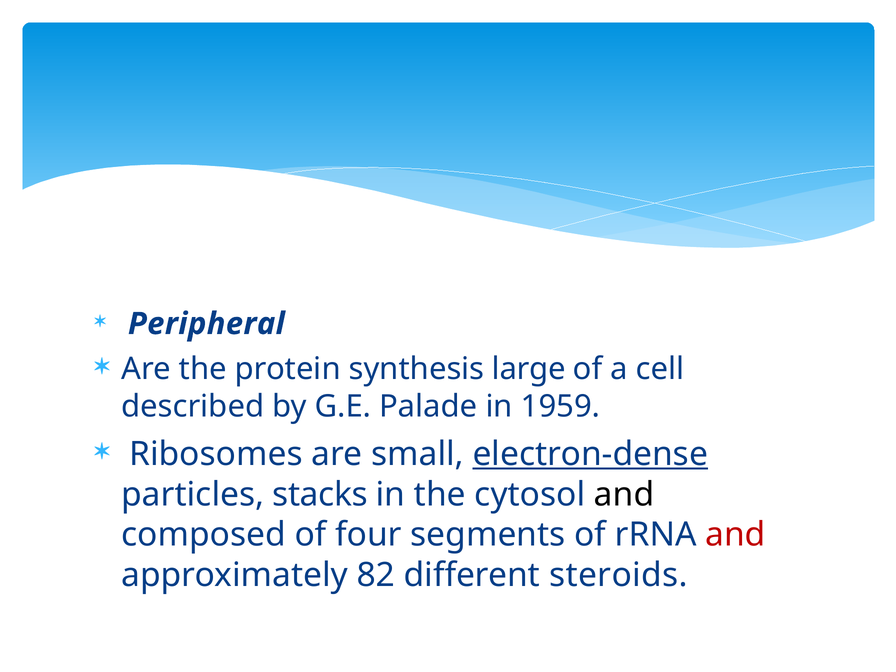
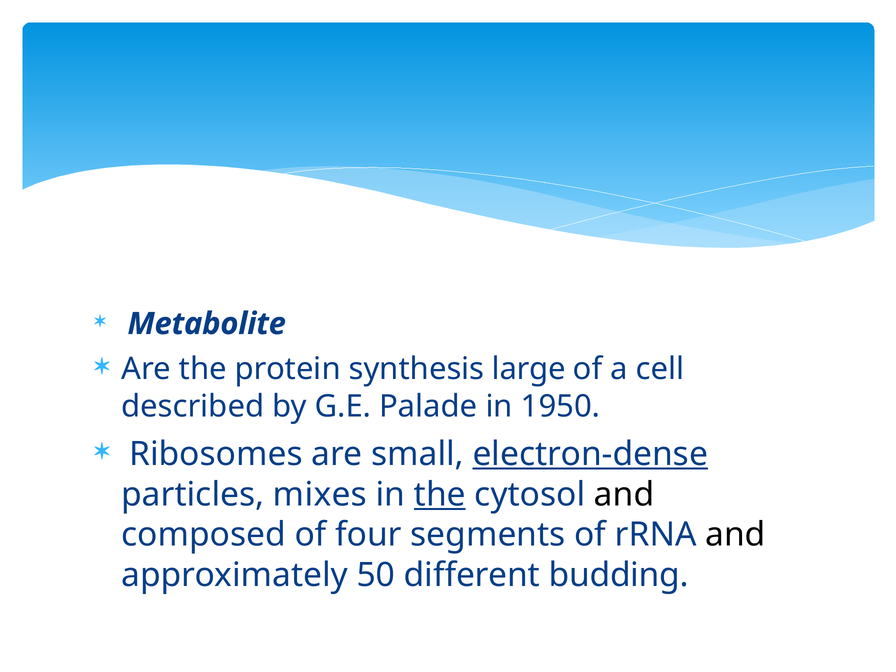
Peripheral: Peripheral -> Metabolite
1959: 1959 -> 1950
stacks: stacks -> mixes
the at (440, 495) underline: none -> present
and at (735, 535) colour: red -> black
82: 82 -> 50
steroids: steroids -> budding
